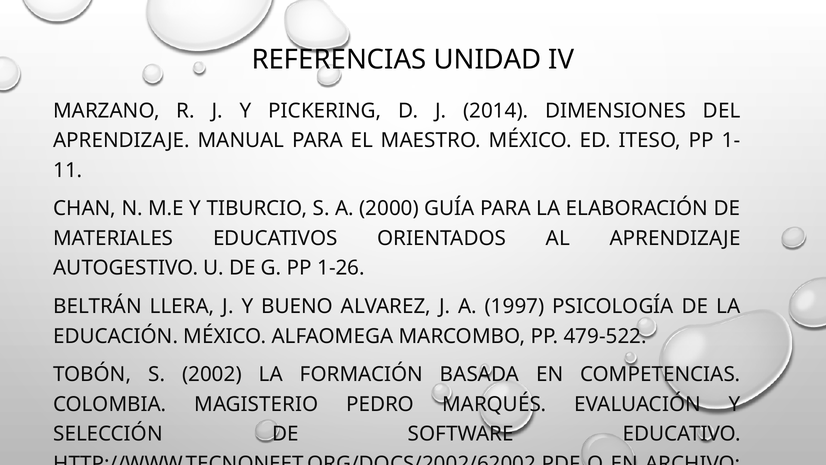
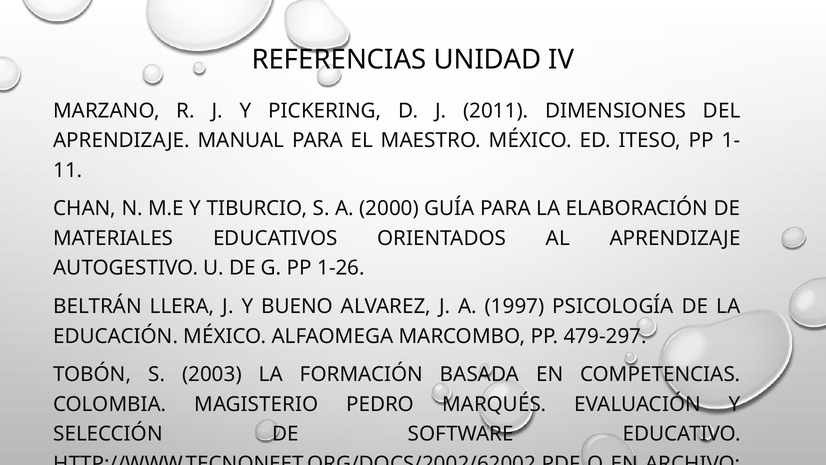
2014: 2014 -> 2011
479-522: 479-522 -> 479-297
2002: 2002 -> 2003
